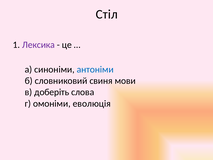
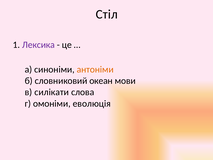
антоніми colour: blue -> orange
свиня: свиня -> океан
доберіть: доберіть -> силікати
